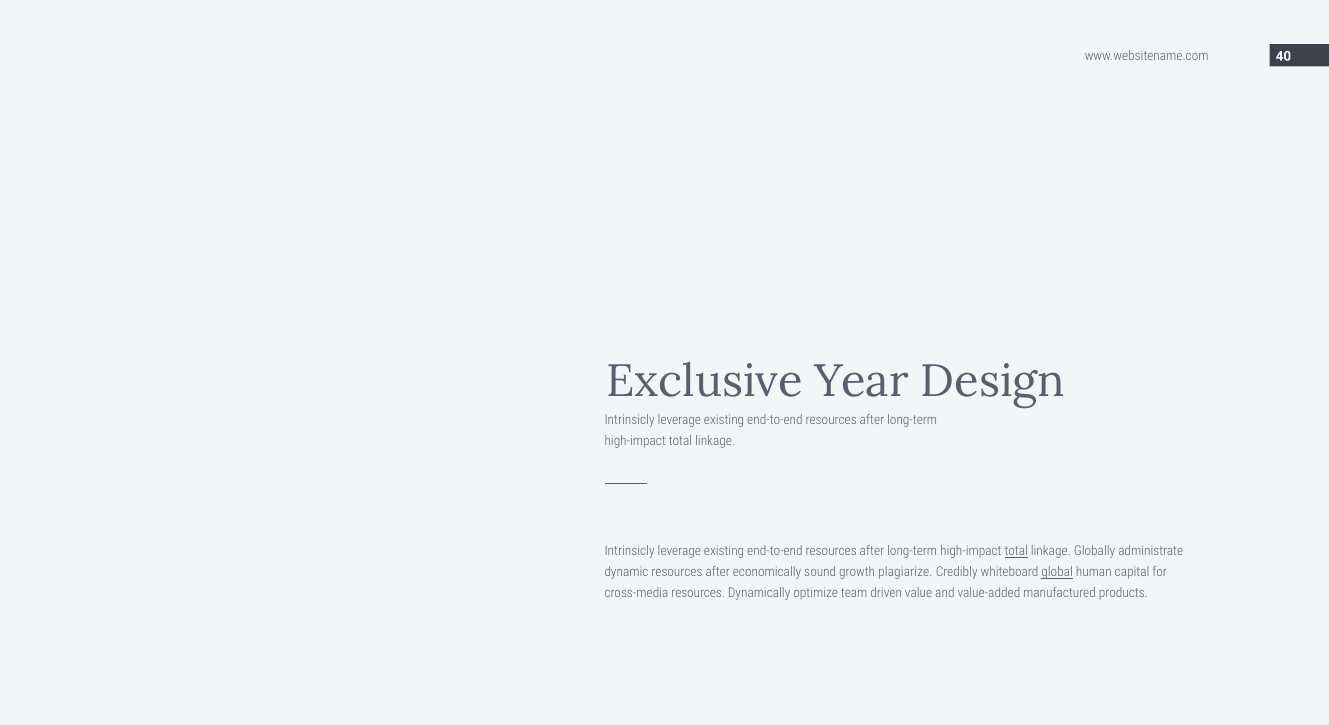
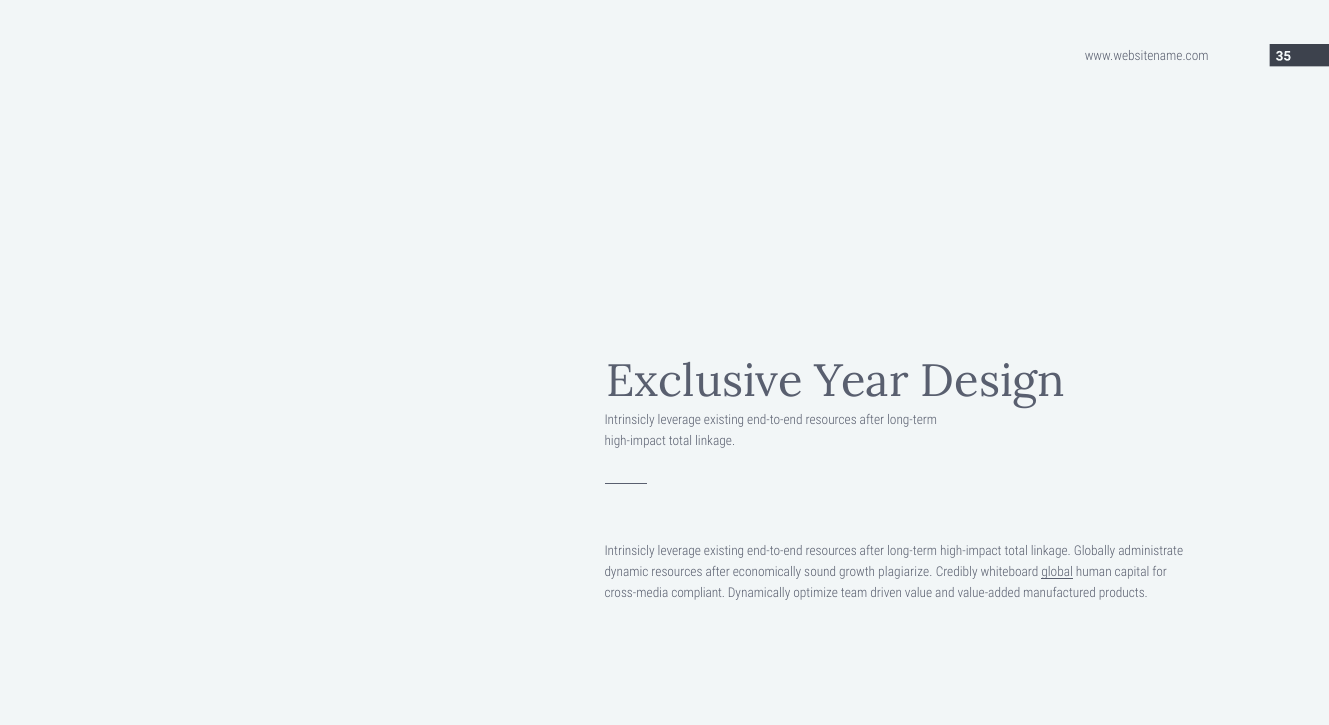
40: 40 -> 35
total at (1016, 551) underline: present -> none
cross-media resources: resources -> compliant
